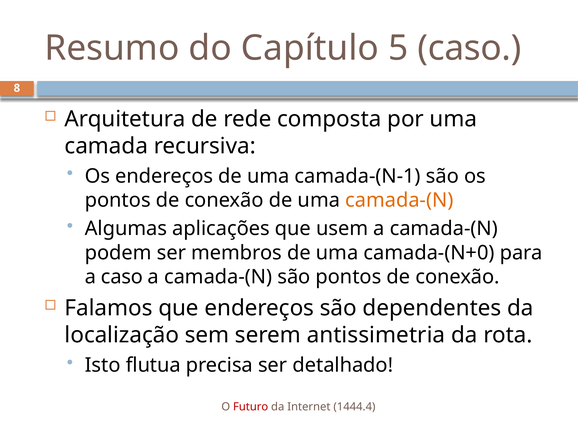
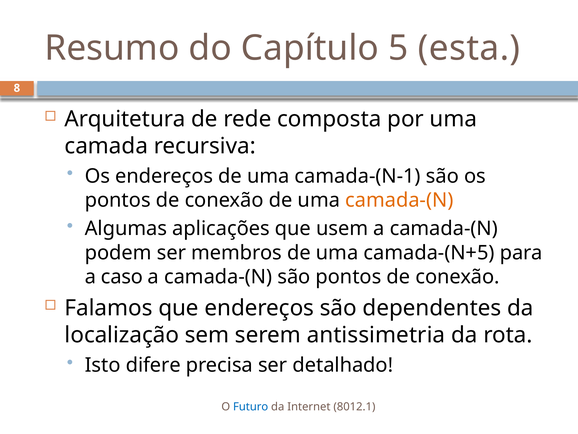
5 caso: caso -> esta
camada-(N+0: camada-(N+0 -> camada-(N+5
flutua: flutua -> difere
Futuro colour: red -> blue
1444.4: 1444.4 -> 8012.1
